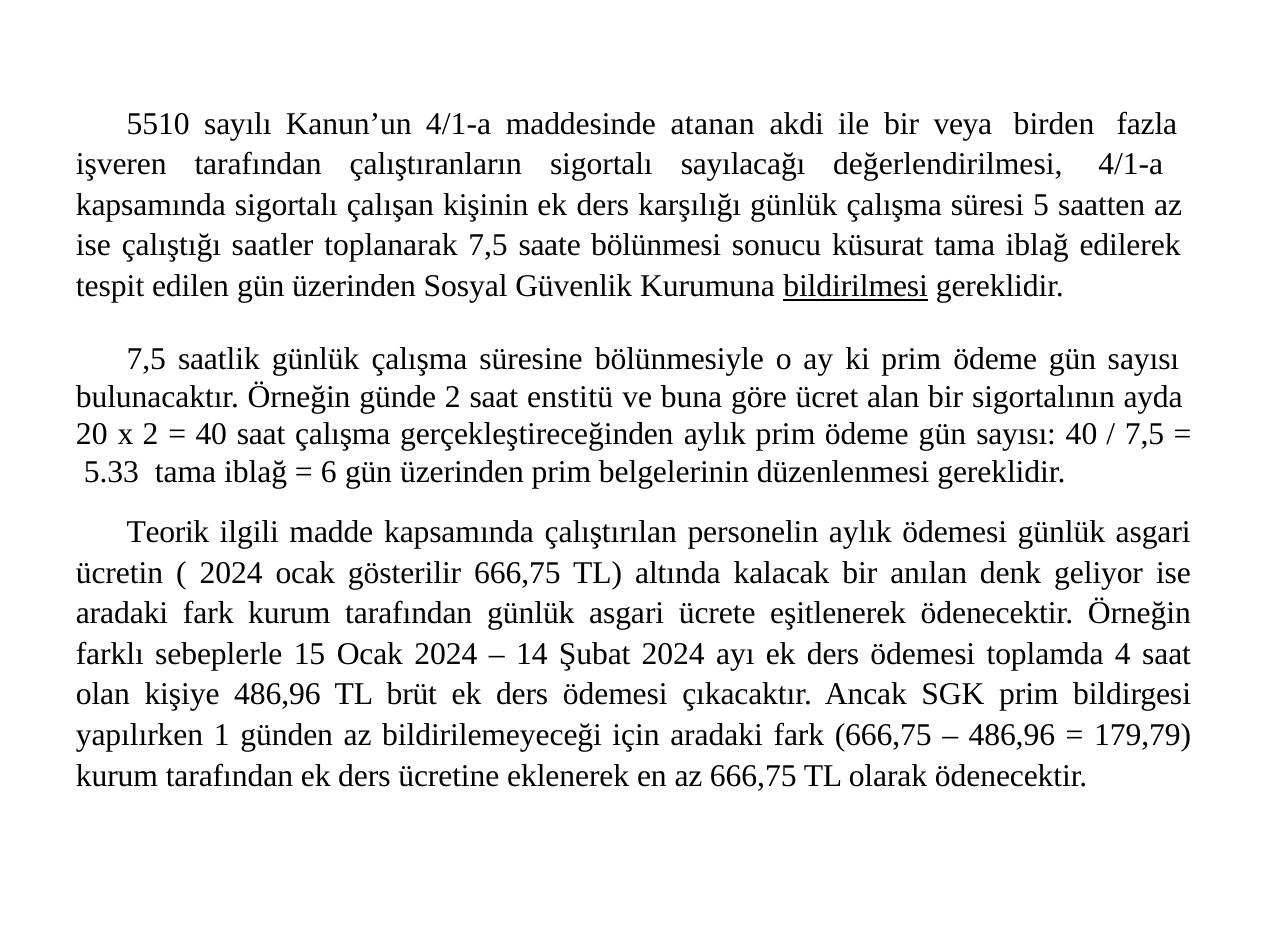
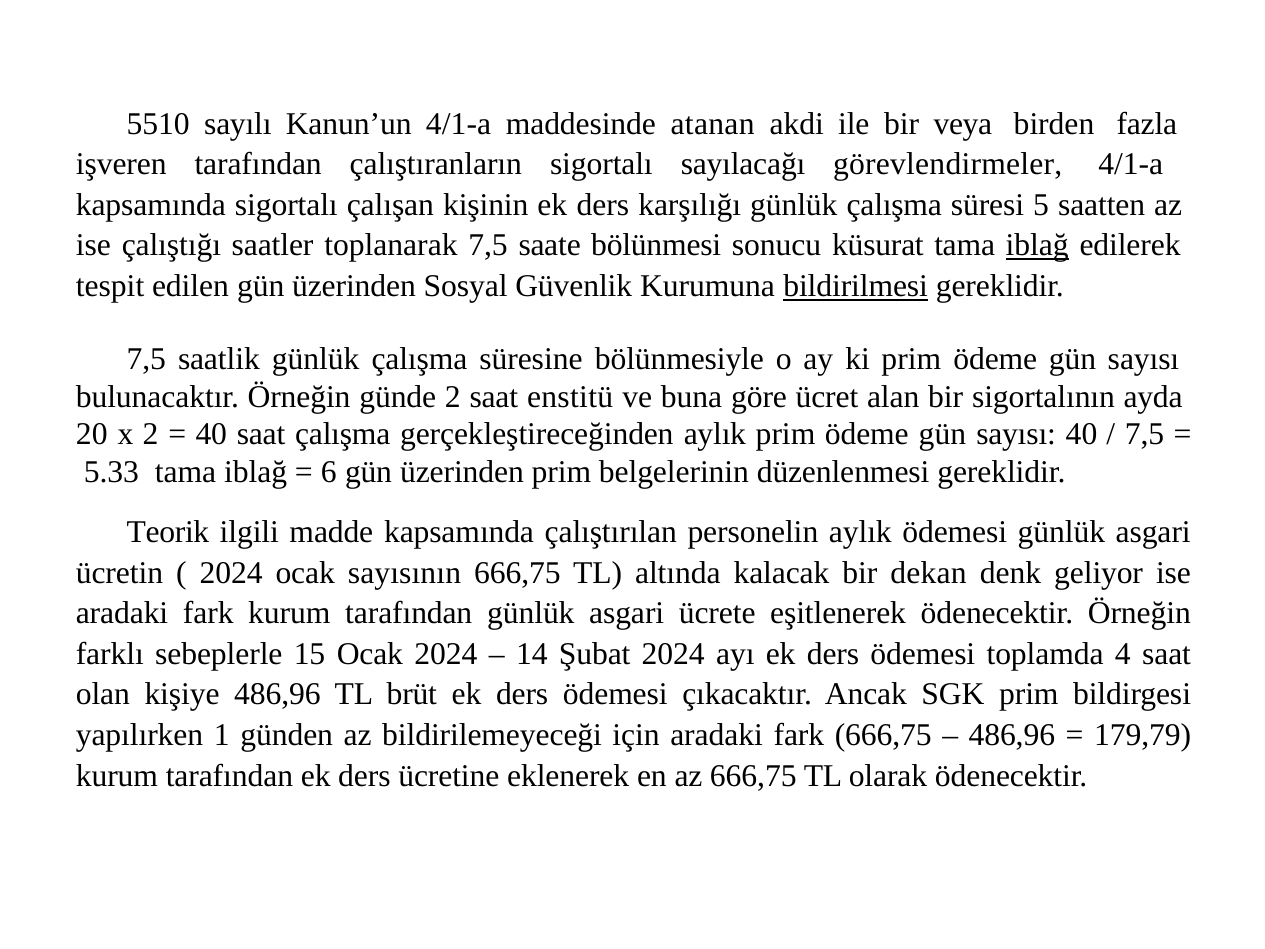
değerlendirilmesi: değerlendirilmesi -> görevlendirmeler
iblağ at (1037, 245) underline: none -> present
gösterilir: gösterilir -> sayısının
anılan: anılan -> dekan
